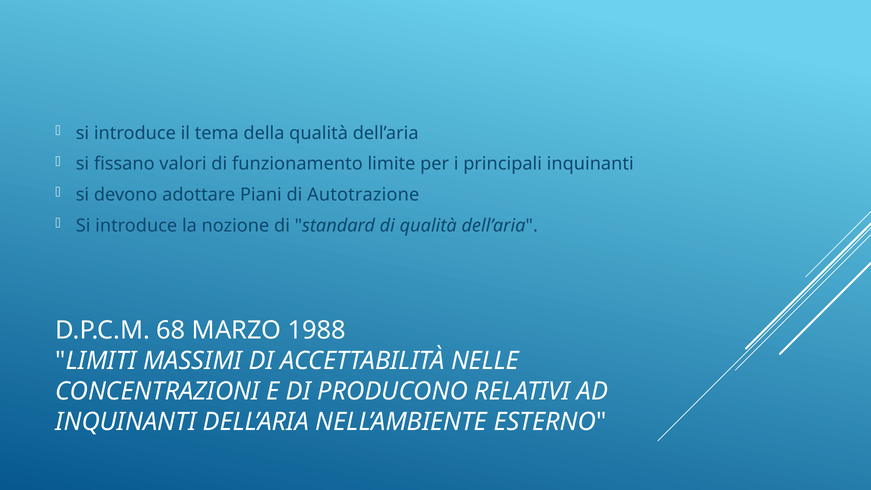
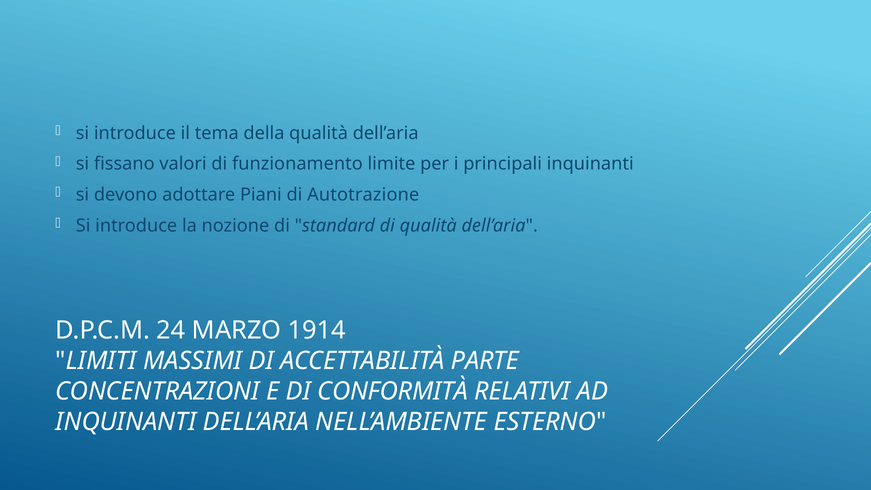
68: 68 -> 24
1988: 1988 -> 1914
NELLE: NELLE -> PARTE
PRODUCONO: PRODUCONO -> CONFORMITÀ
